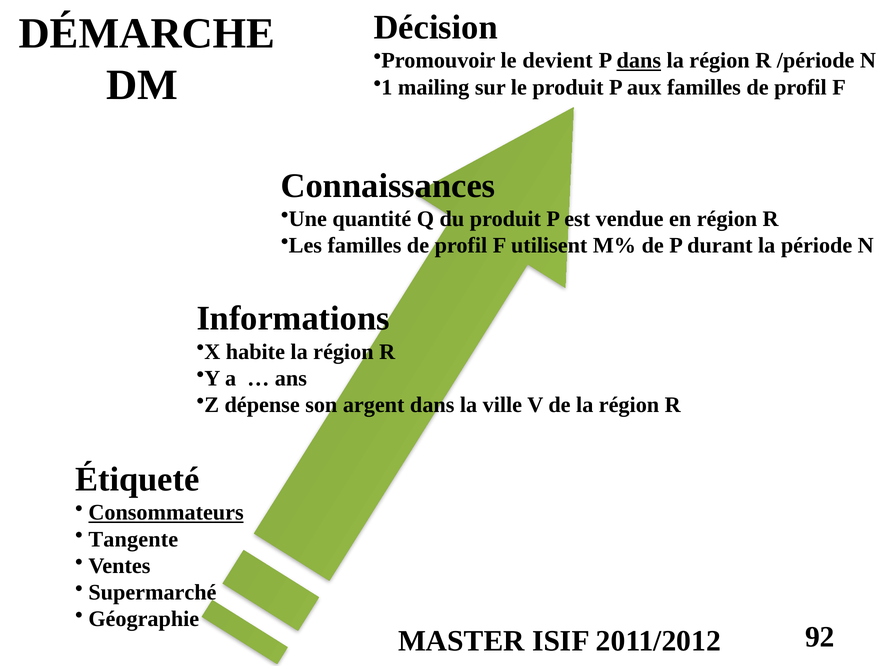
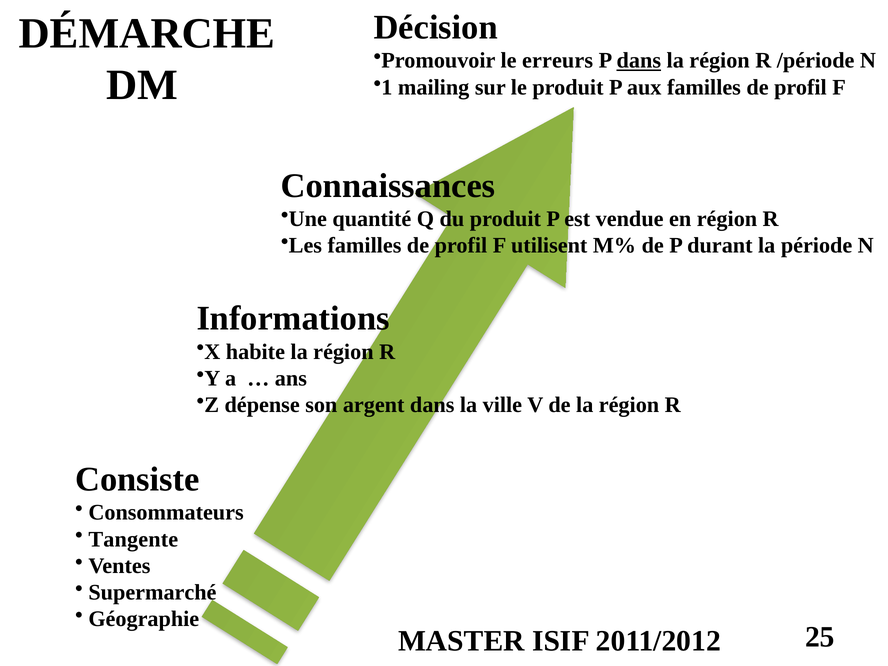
devient: devient -> erreurs
Étiqueté: Étiqueté -> Consiste
Consommateurs underline: present -> none
92: 92 -> 25
